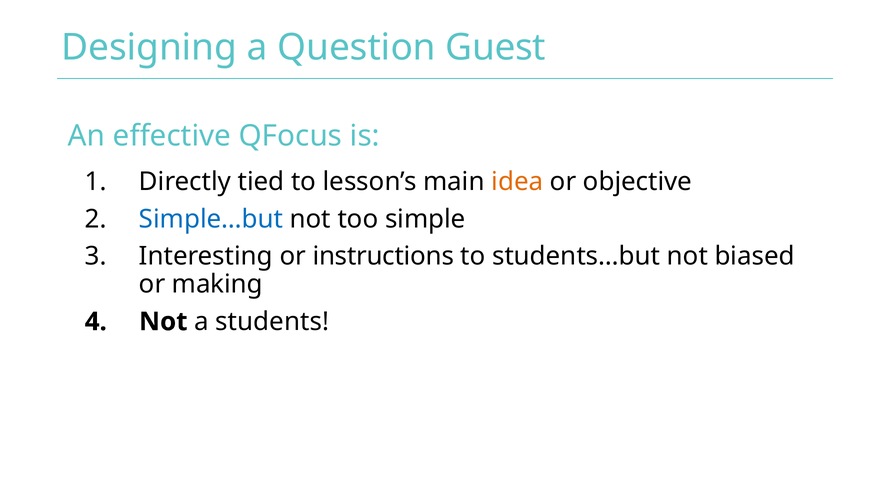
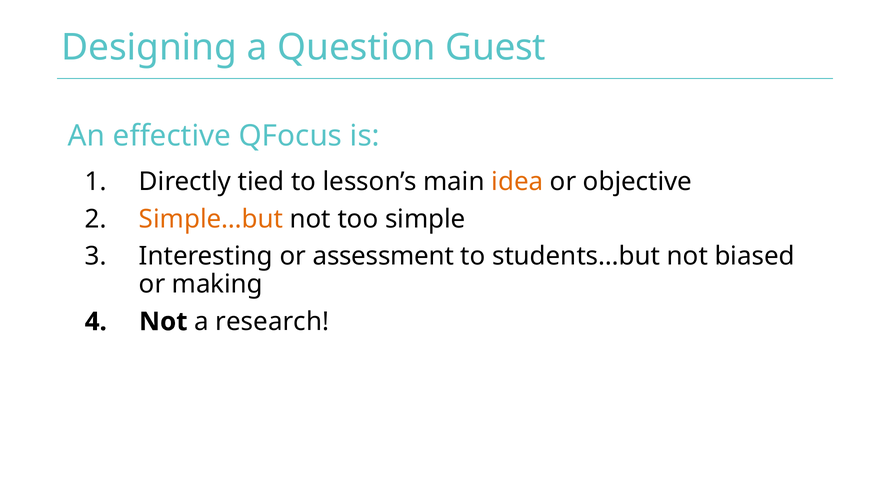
Simple…but colour: blue -> orange
instructions: instructions -> assessment
students: students -> research
